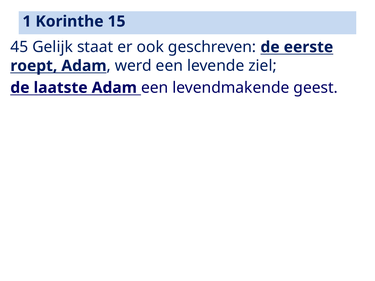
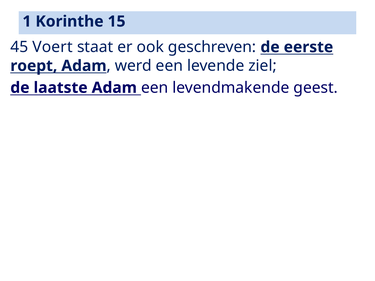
Gelijk: Gelijk -> Voert
